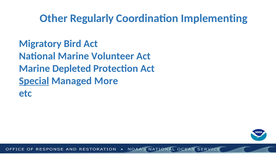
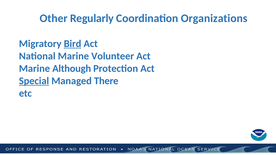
Implementing: Implementing -> Organizations
Bird underline: none -> present
Depleted: Depleted -> Although
More: More -> There
